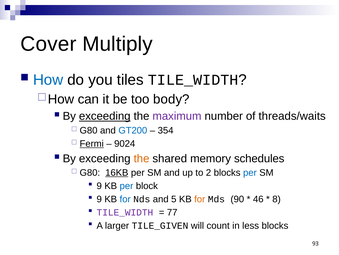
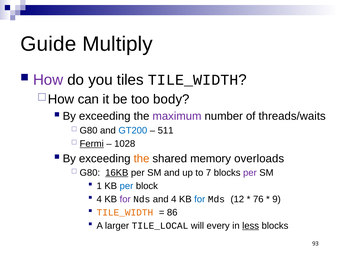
Cover: Cover -> Guide
How colour: blue -> purple
exceeding at (105, 116) underline: present -> none
354: 354 -> 511
9024: 9024 -> 1028
schedules: schedules -> overloads
2: 2 -> 7
per at (250, 172) colour: blue -> purple
9 at (99, 185): 9 -> 1
9 at (99, 199): 9 -> 4
for at (125, 199) colour: blue -> purple
and 5: 5 -> 4
for at (200, 199) colour: orange -> blue
90: 90 -> 12
46: 46 -> 76
8: 8 -> 9
TILE_WIDTH at (125, 212) colour: purple -> orange
77: 77 -> 86
TILE_GIVEN: TILE_GIVEN -> TILE_LOCAL
count: count -> every
less underline: none -> present
